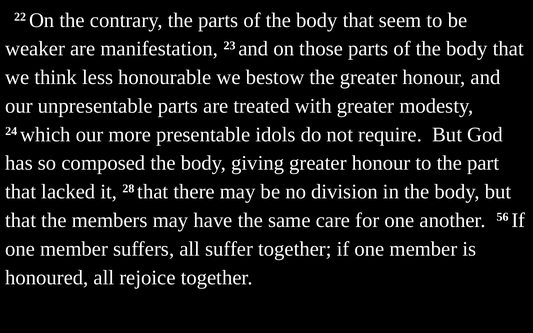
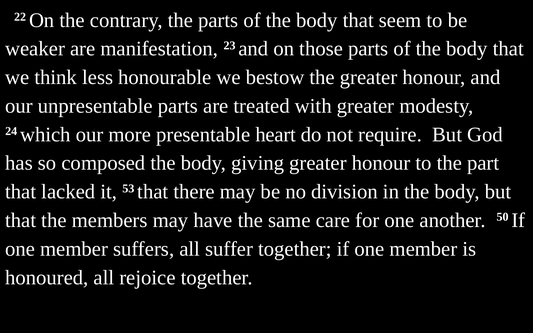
idols: idols -> heart
28: 28 -> 53
56: 56 -> 50
